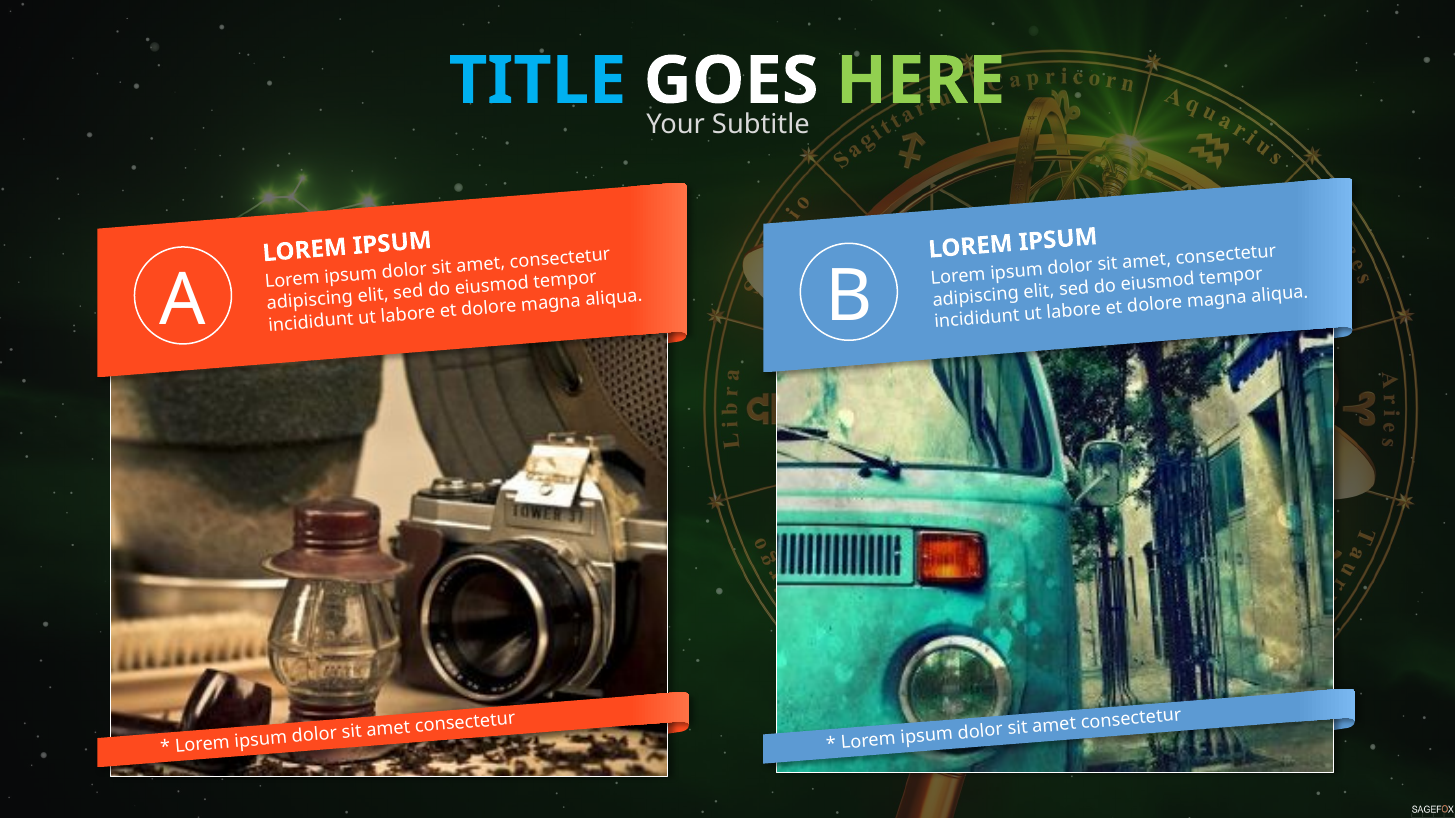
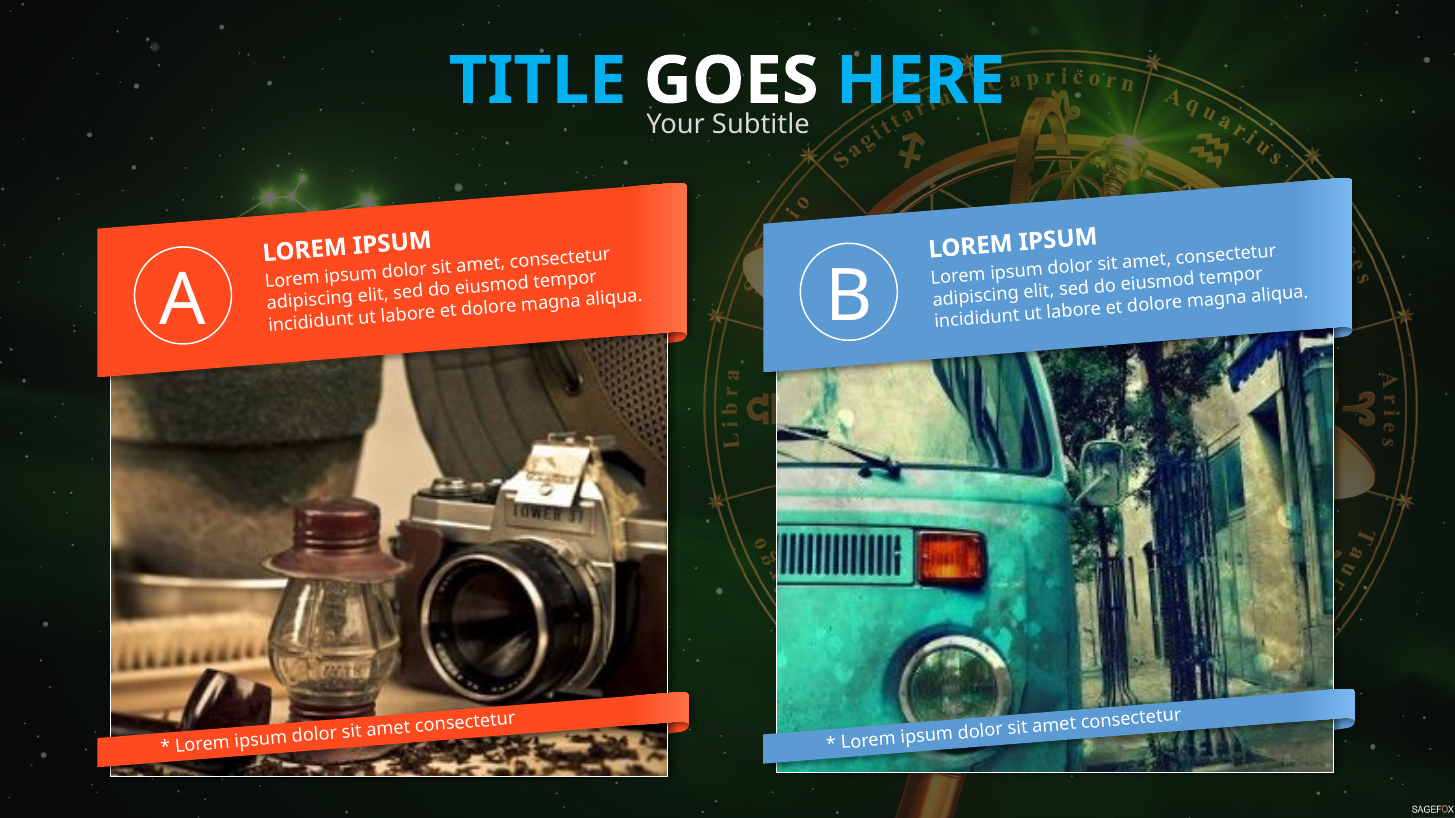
HERE colour: light green -> light blue
